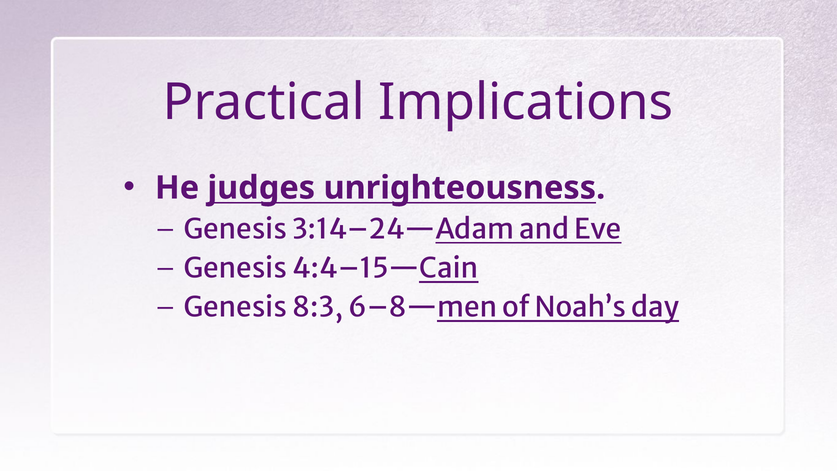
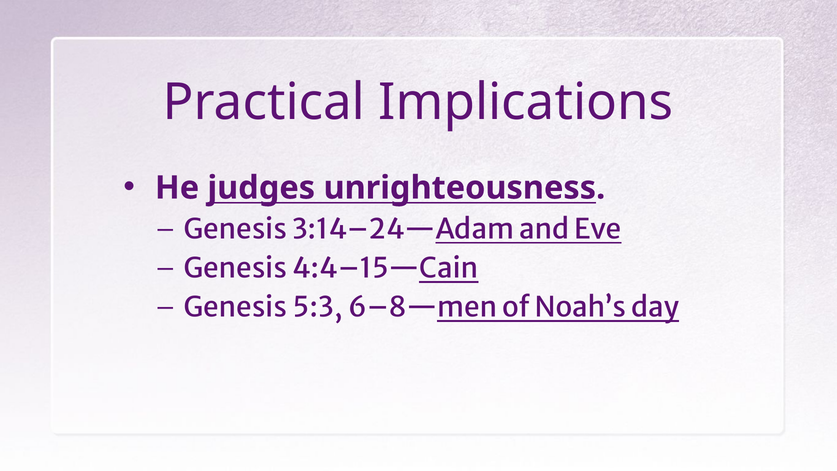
8:3: 8:3 -> 5:3
